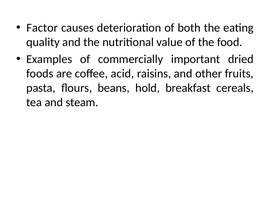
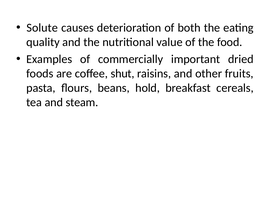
Factor: Factor -> Solute
acid: acid -> shut
